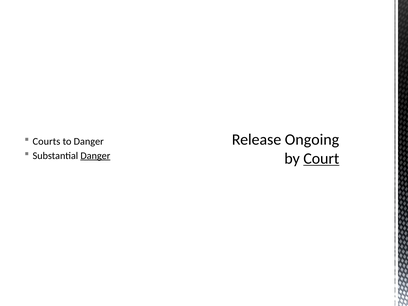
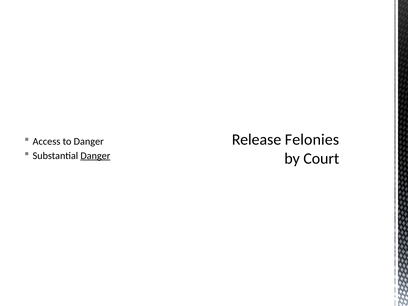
Ongoing: Ongoing -> Felonies
Courts: Courts -> Access
Court underline: present -> none
